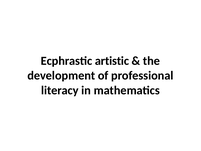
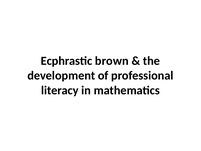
artistic: artistic -> brown
